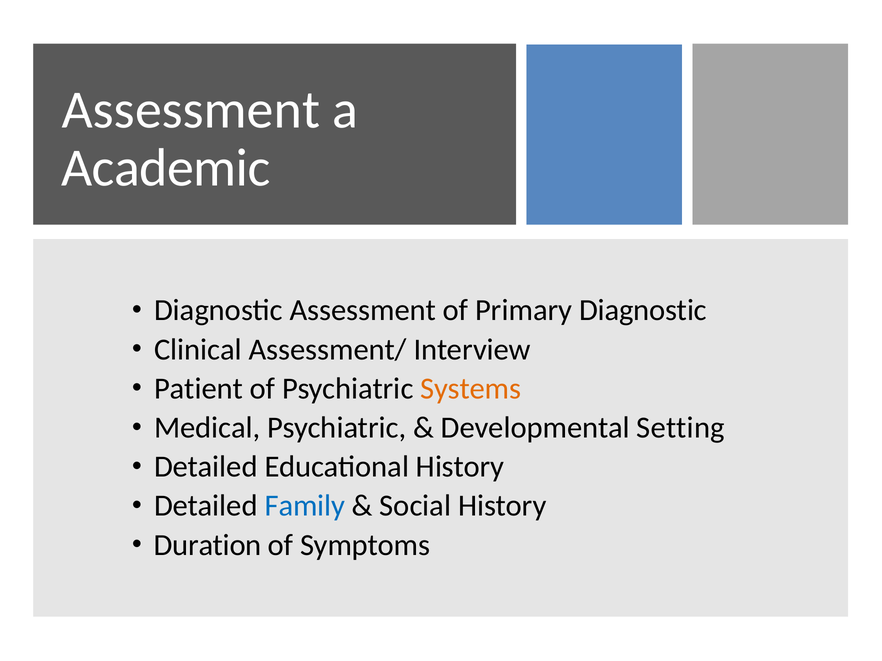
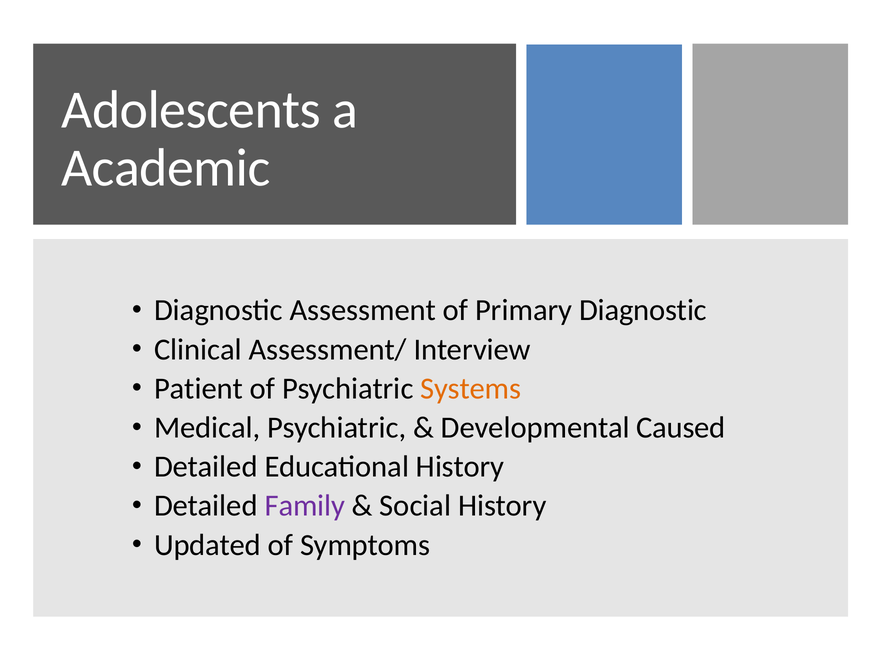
Assessment at (191, 110): Assessment -> Adolescents
Setting: Setting -> Caused
Family colour: blue -> purple
Duration: Duration -> Updated
